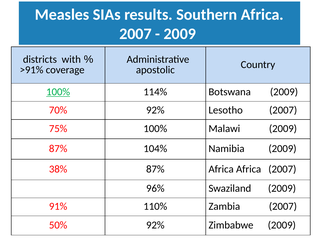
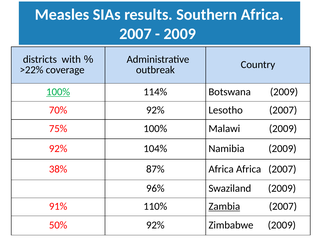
>91%: >91% -> >22%
apostolic: apostolic -> outbreak
87% at (58, 149): 87% -> 92%
Zambia underline: none -> present
